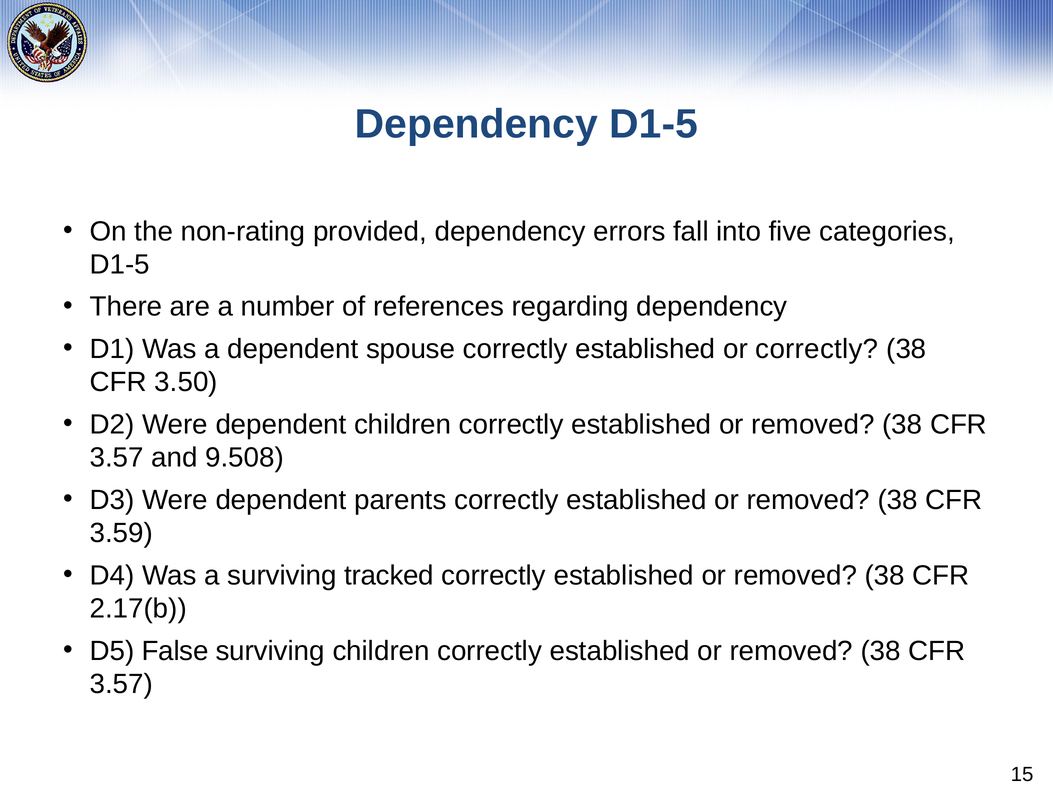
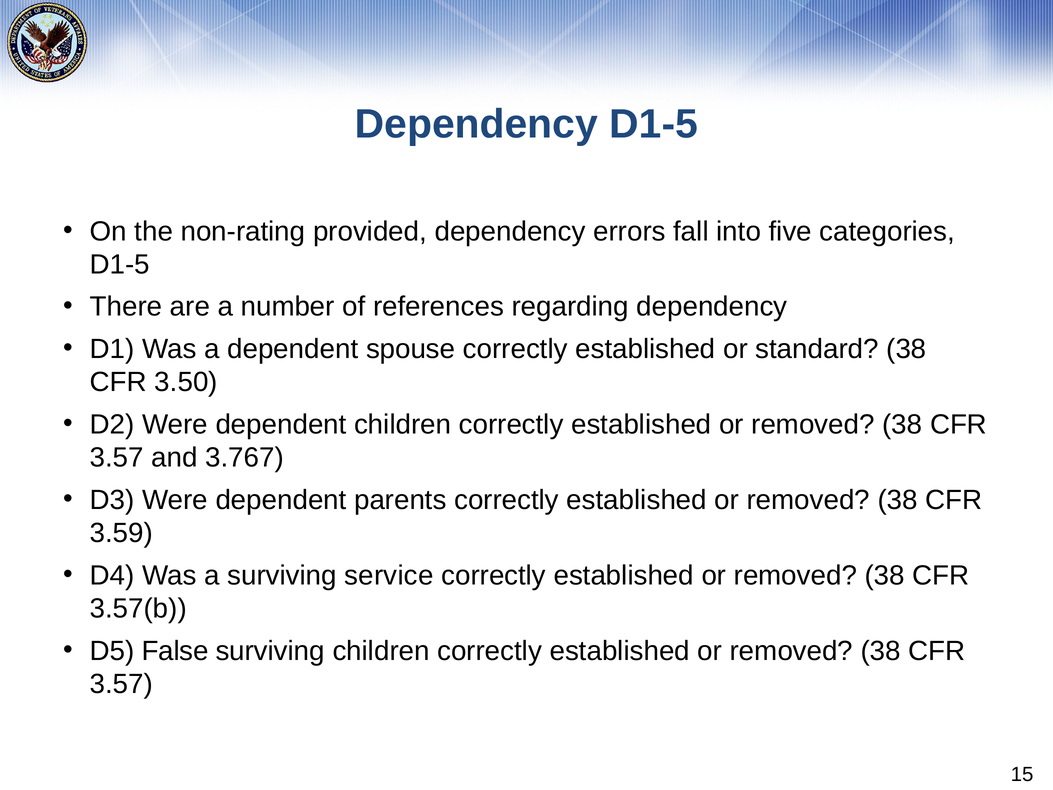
or correctly: correctly -> standard
9.508: 9.508 -> 3.767
tracked: tracked -> service
2.17(b: 2.17(b -> 3.57(b
